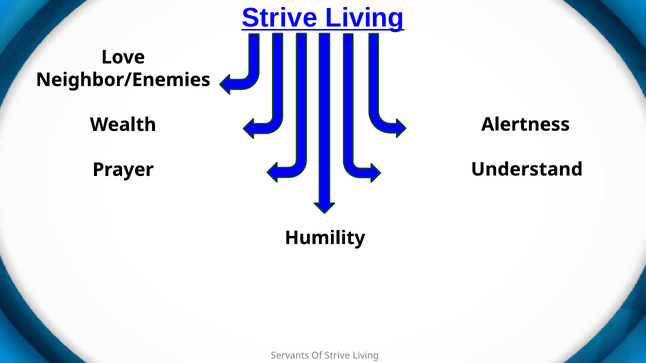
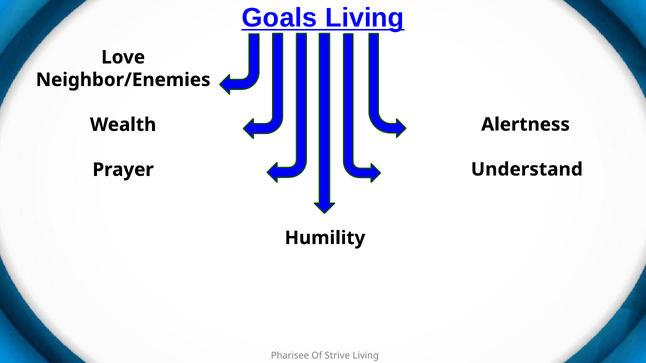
Strive at (280, 18): Strive -> Goals
Servants: Servants -> Pharisee
